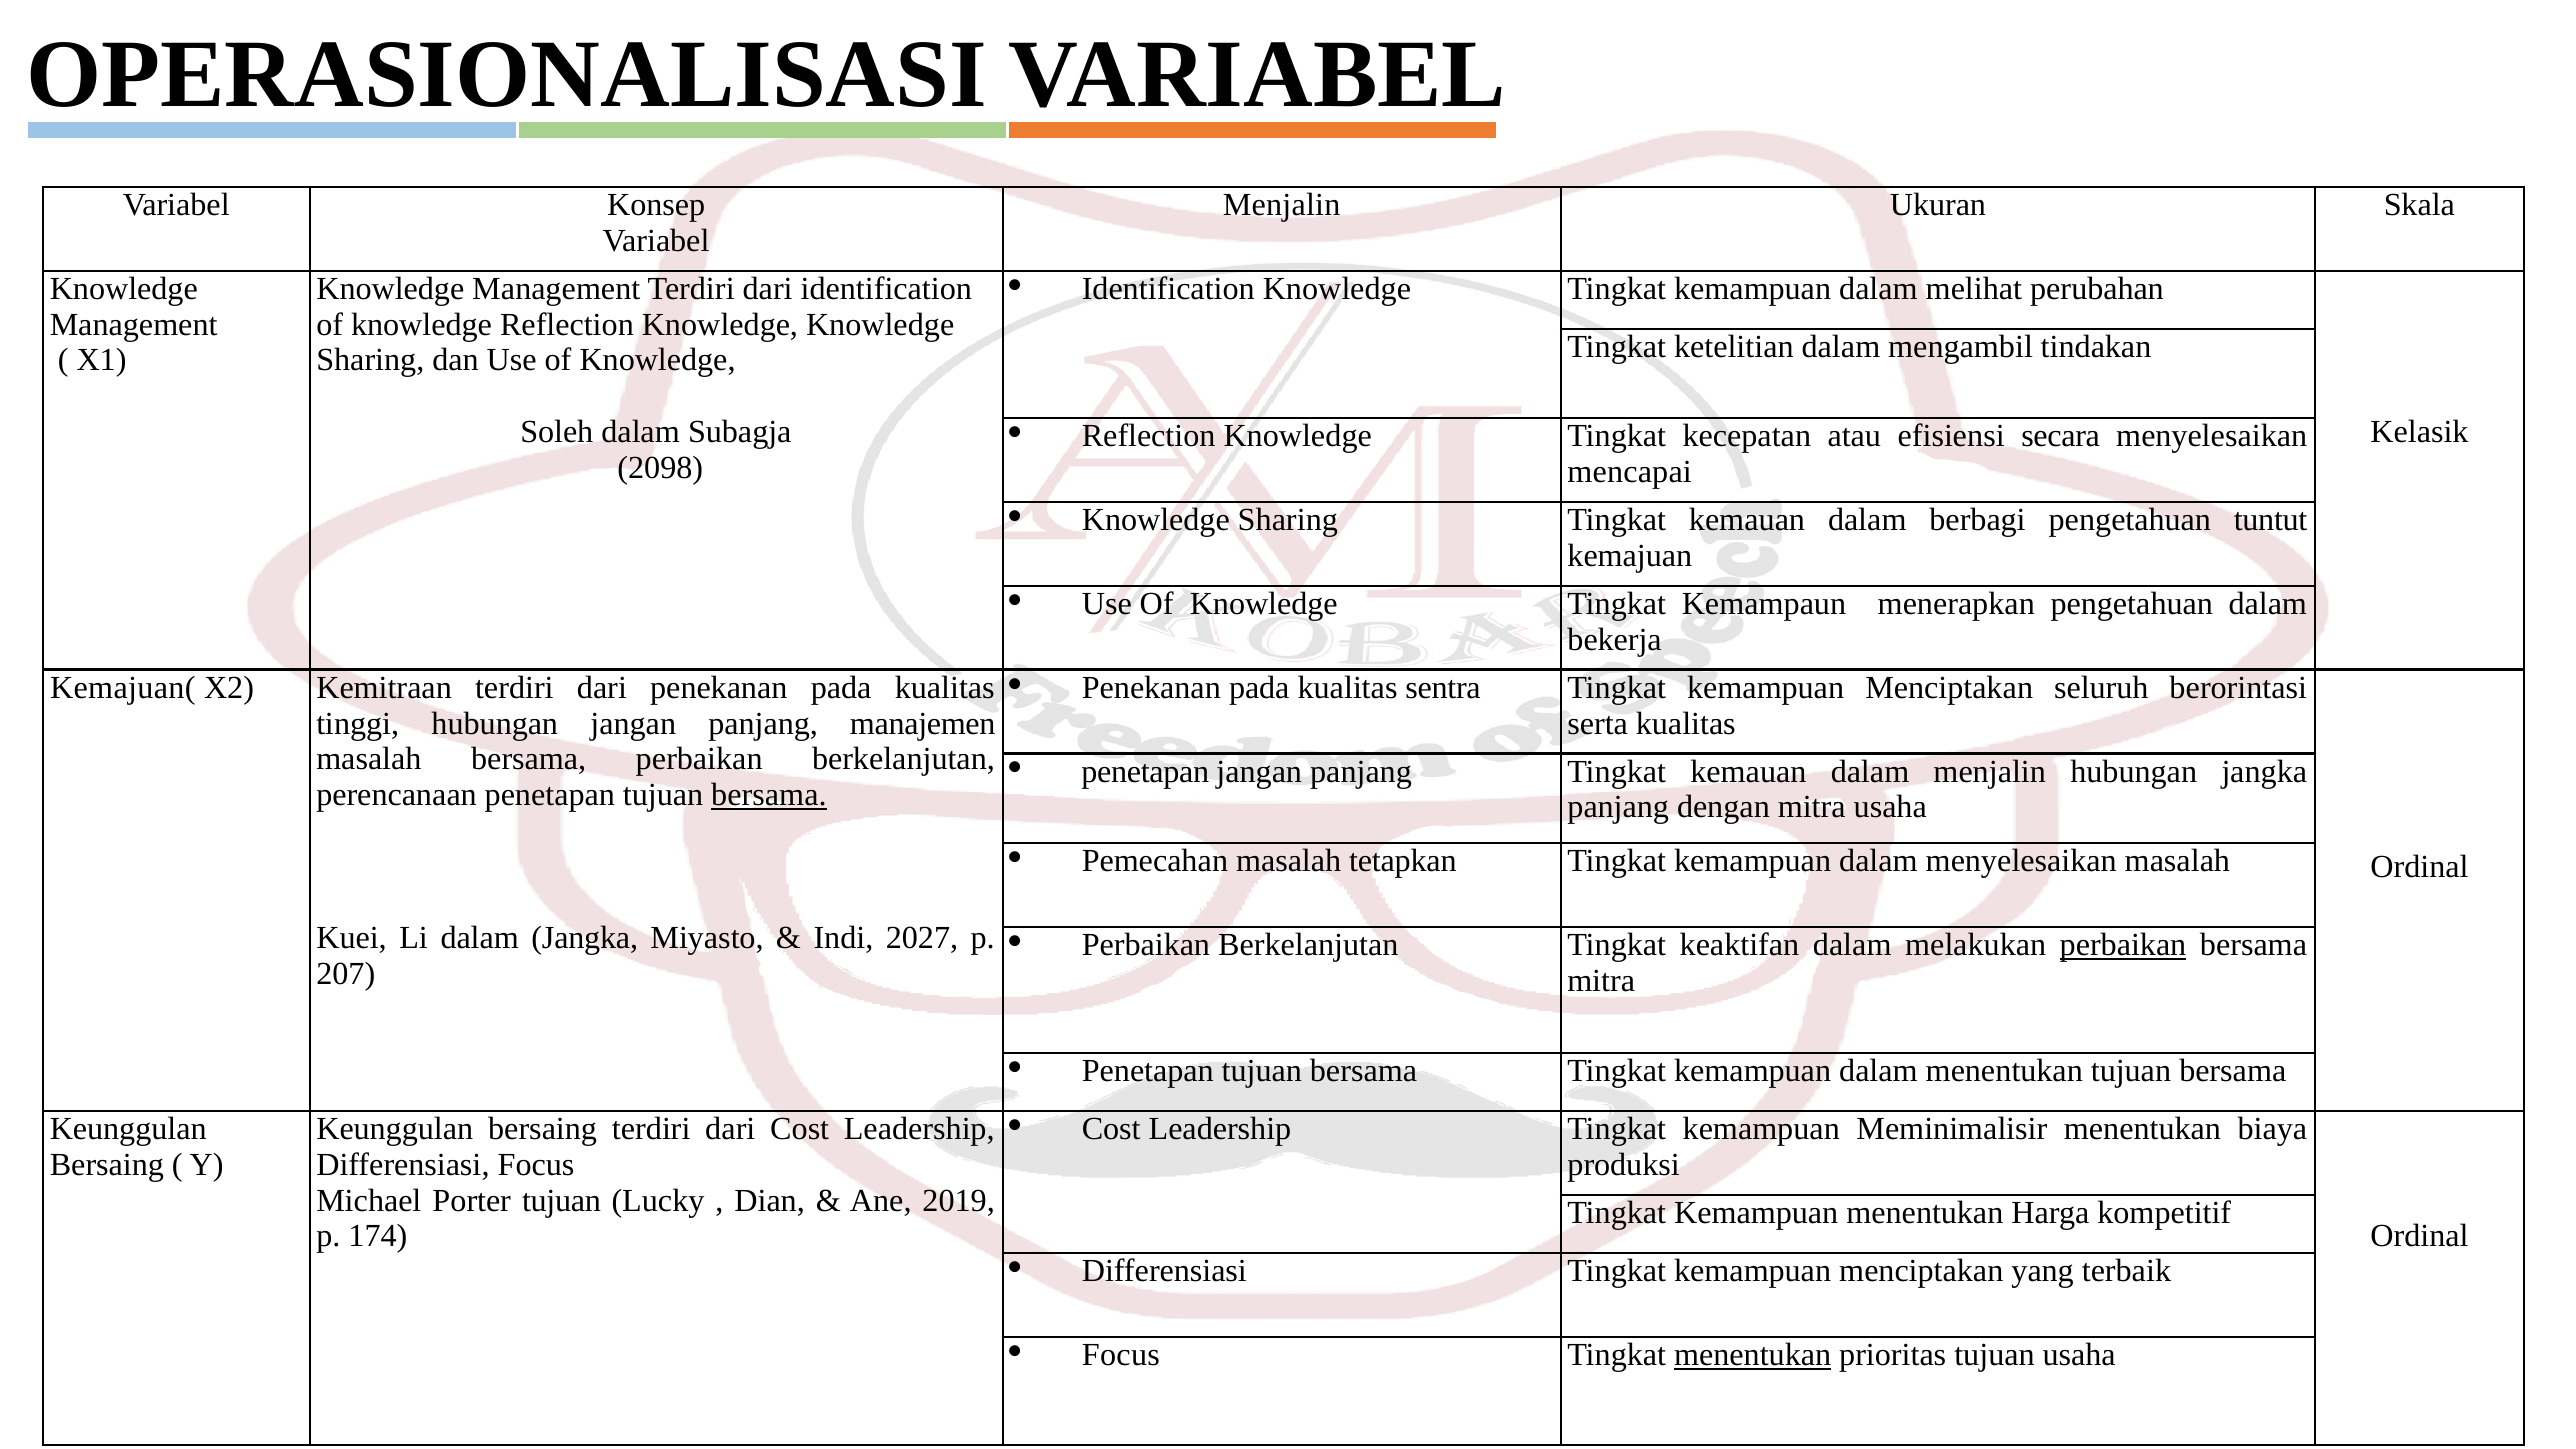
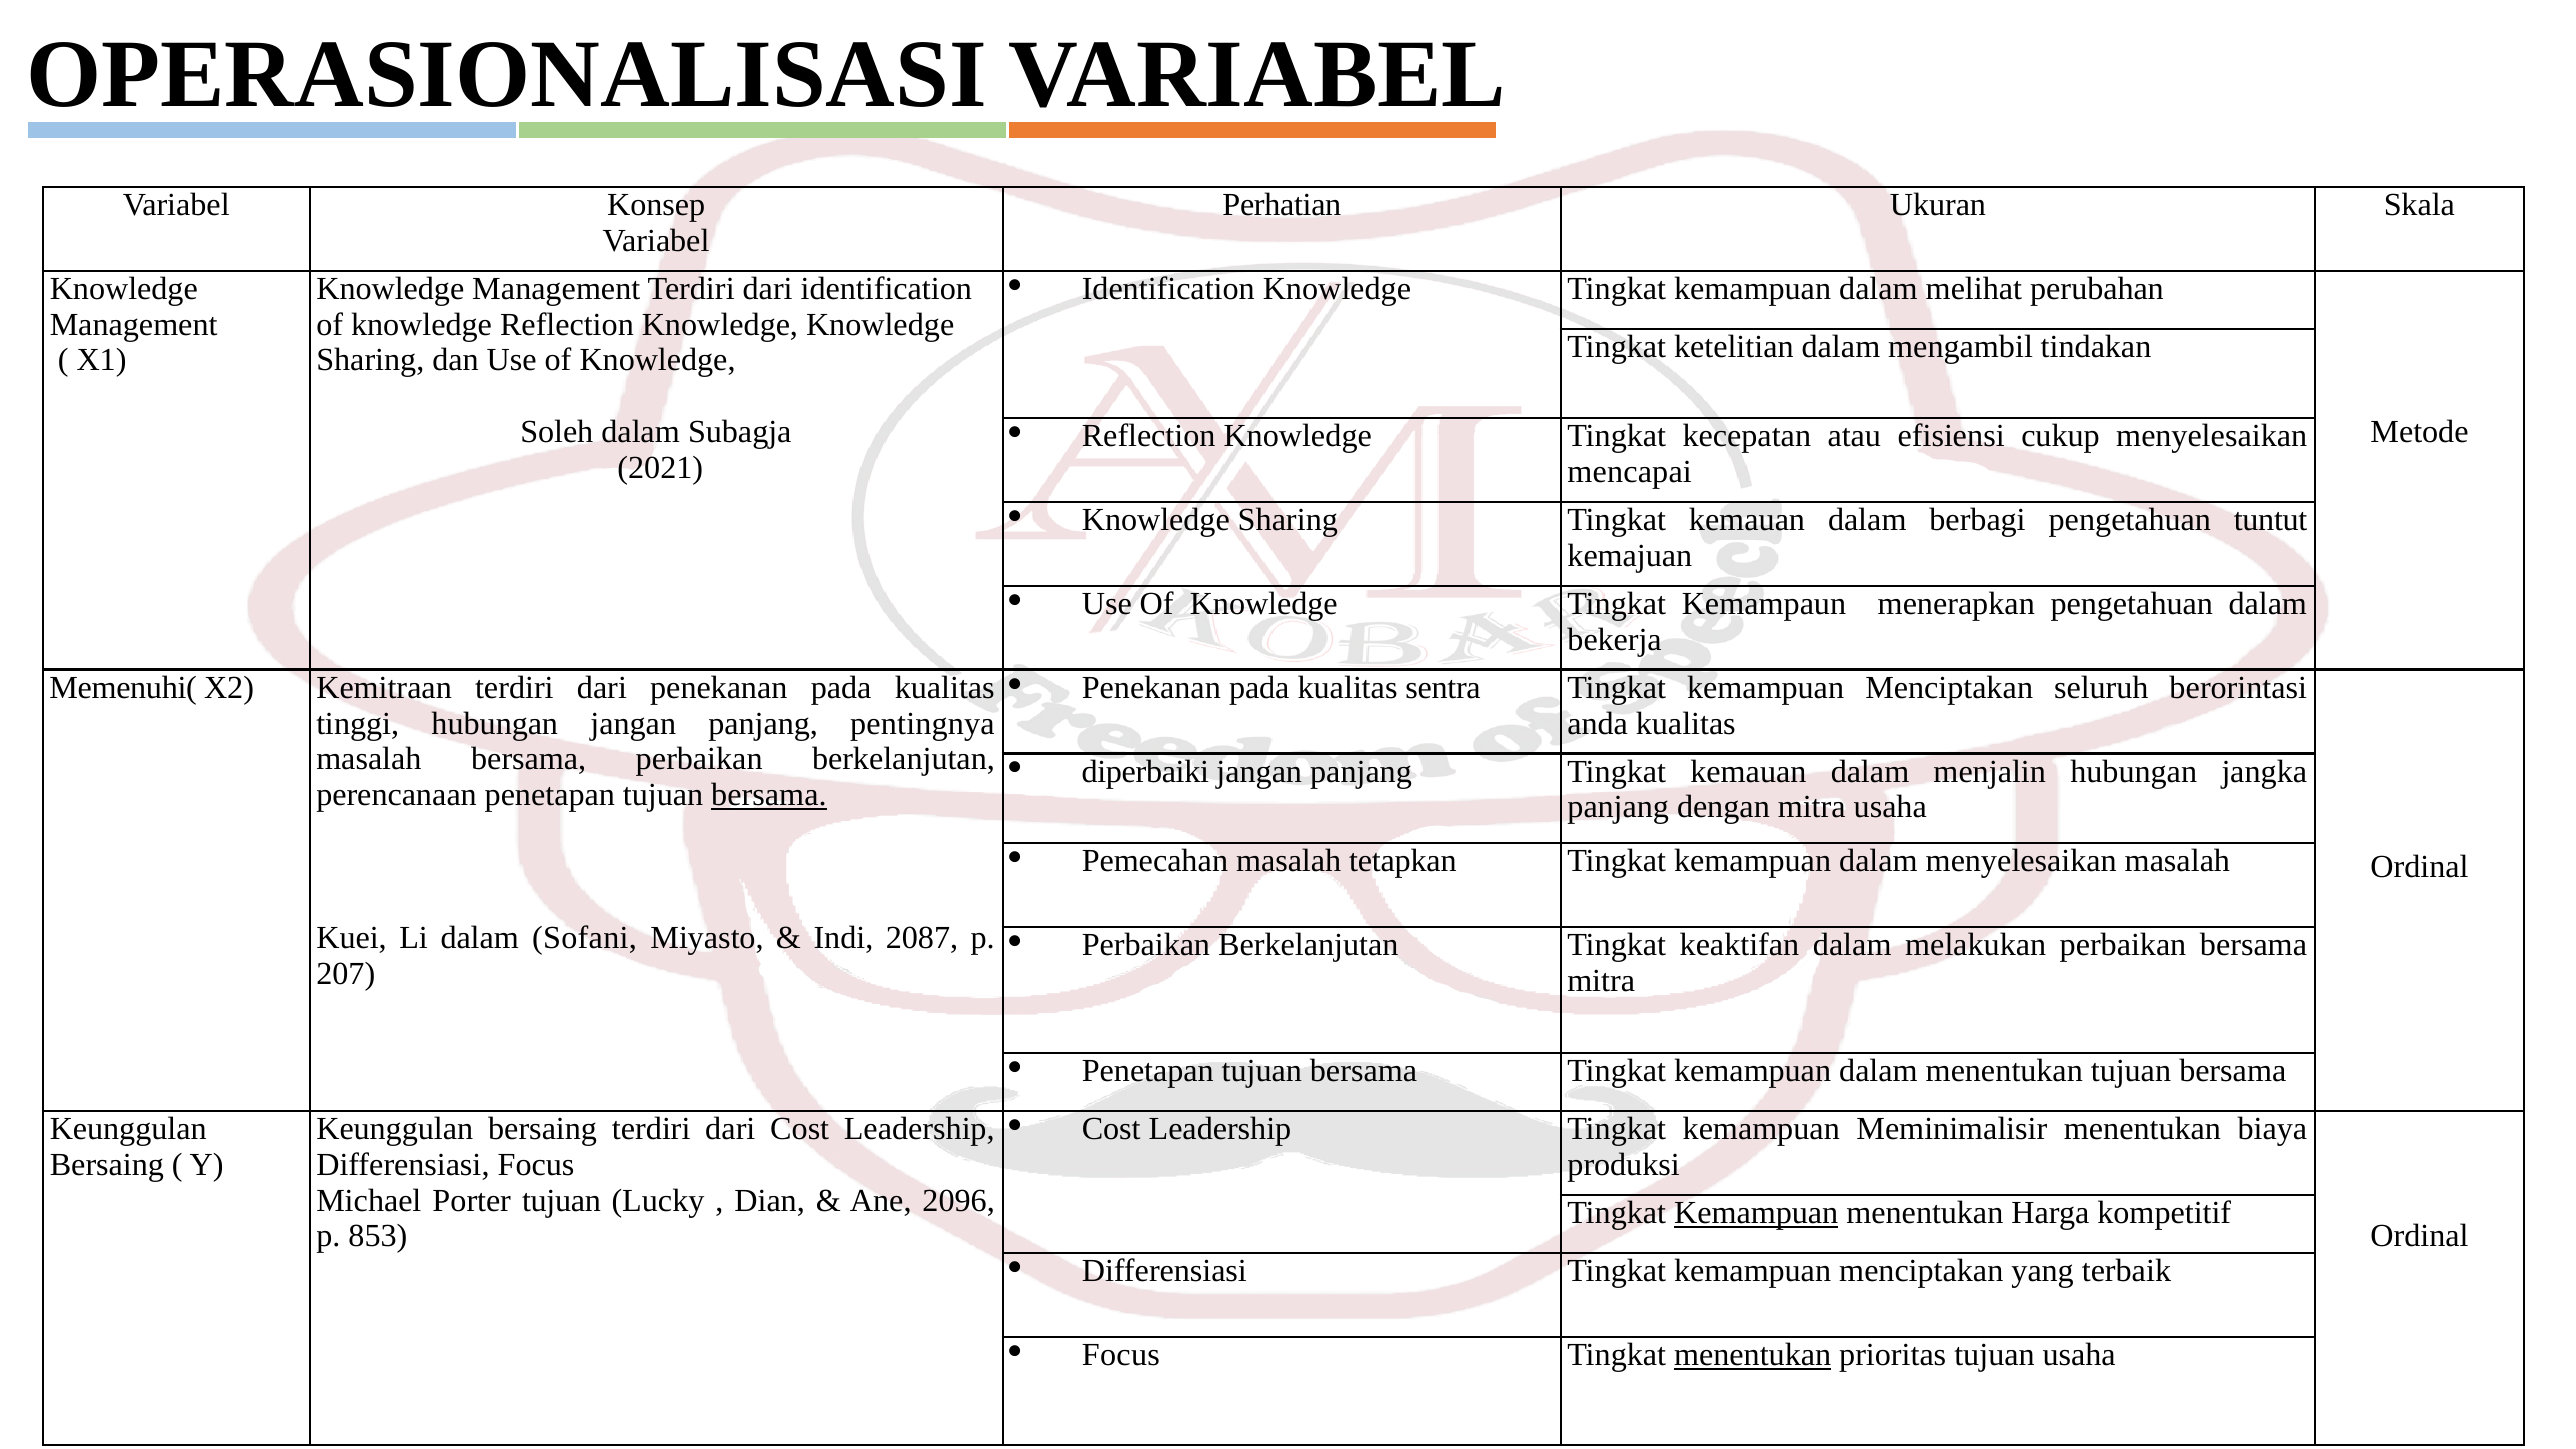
Menjalin at (1282, 205): Menjalin -> Perhatian
Kelasik: Kelasik -> Metode
secara: secara -> cukup
2098: 2098 -> 2021
Kemajuan(: Kemajuan( -> Memenuhi(
manajemen: manajemen -> pentingnya
serta: serta -> anda
penetapan at (1145, 771): penetapan -> diperbaiki
dalam Jangka: Jangka -> Sofani
2027: 2027 -> 2087
perbaikan at (2123, 945) underline: present -> none
2019: 2019 -> 2096
Kemampuan at (1756, 1213) underline: none -> present
174: 174 -> 853
